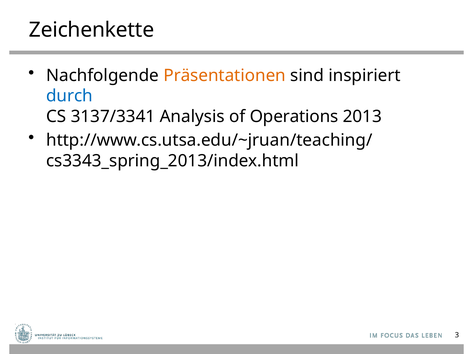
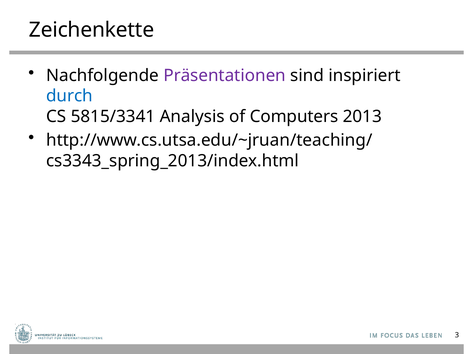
Präsentationen colour: orange -> purple
3137/3341: 3137/3341 -> 5815/3341
Operations: Operations -> Computers
